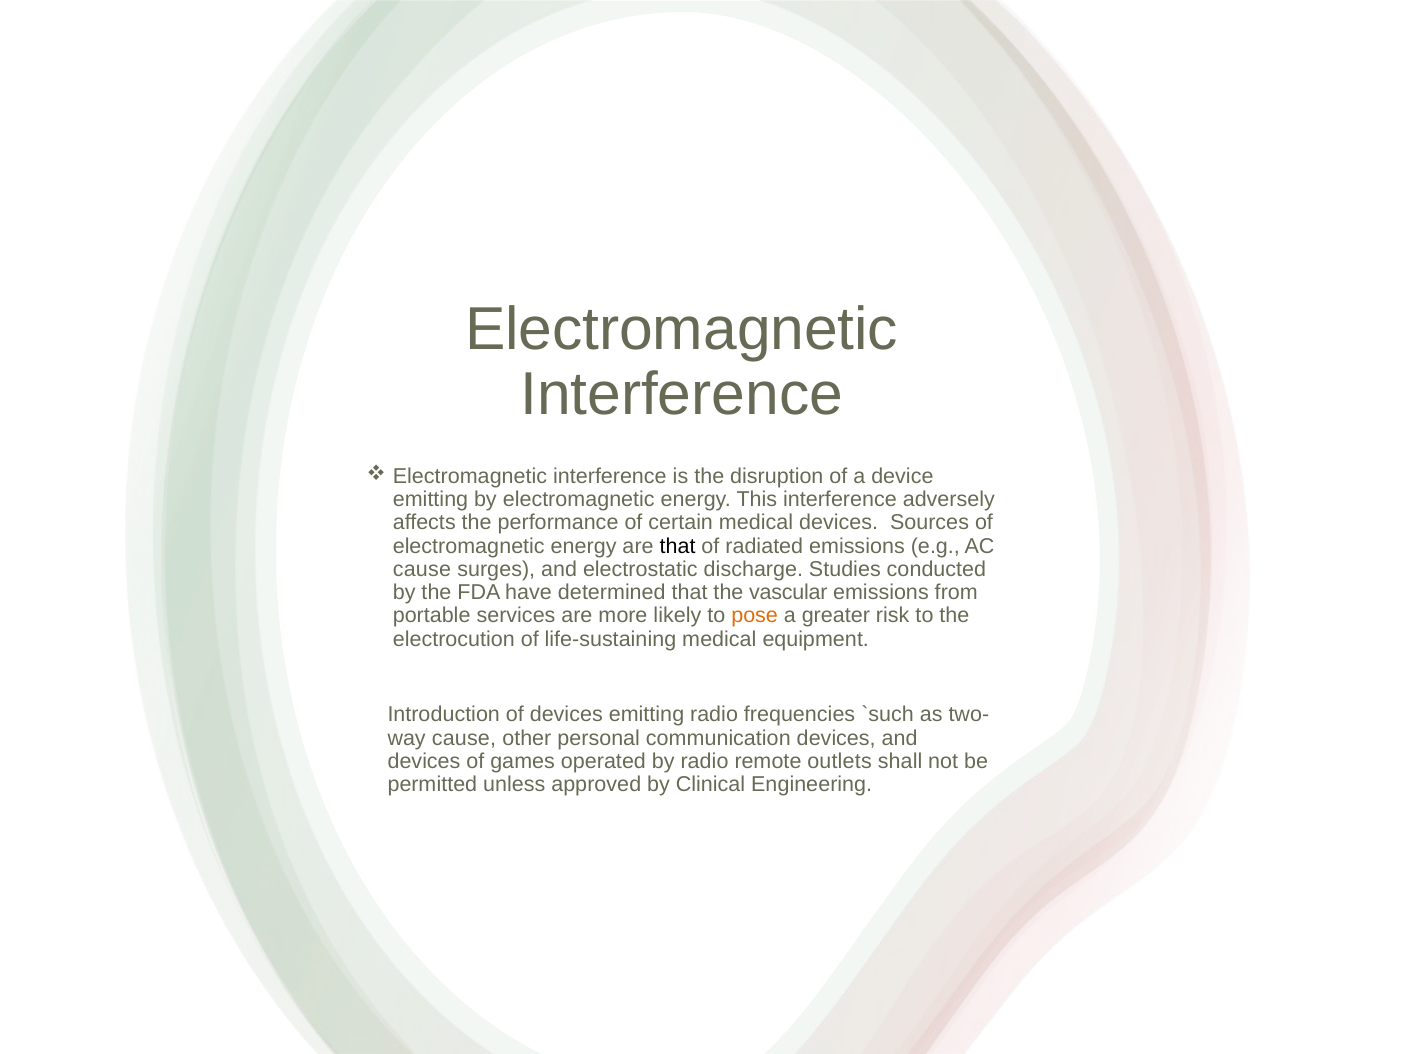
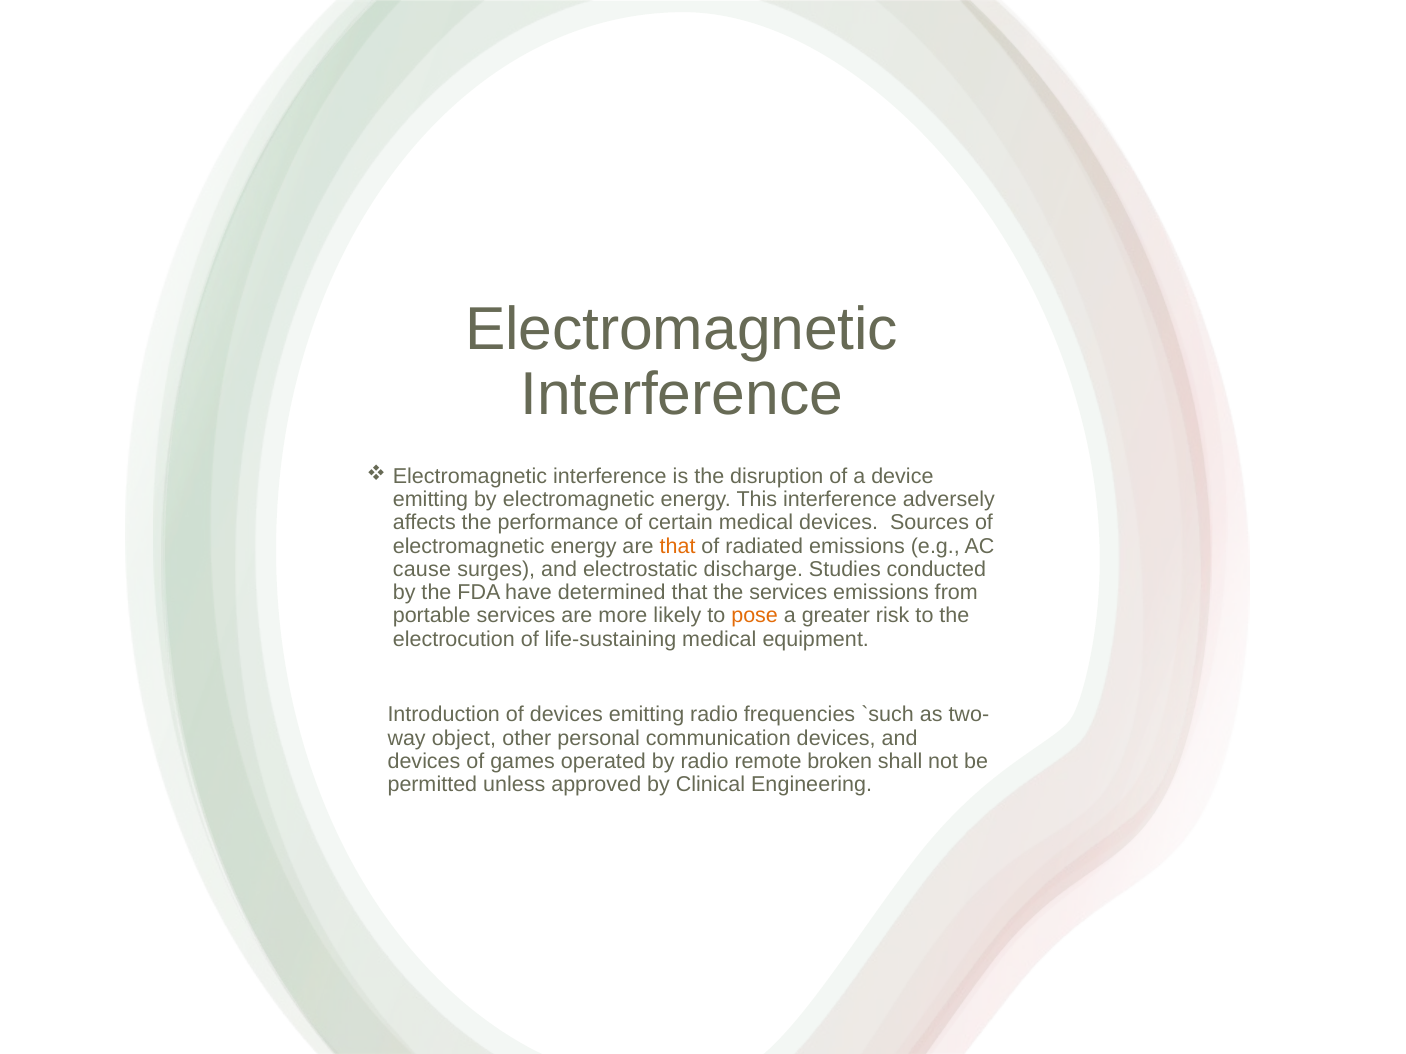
that at (678, 546) colour: black -> orange
the vascular: vascular -> services
cause at (464, 738): cause -> object
outlets: outlets -> broken
